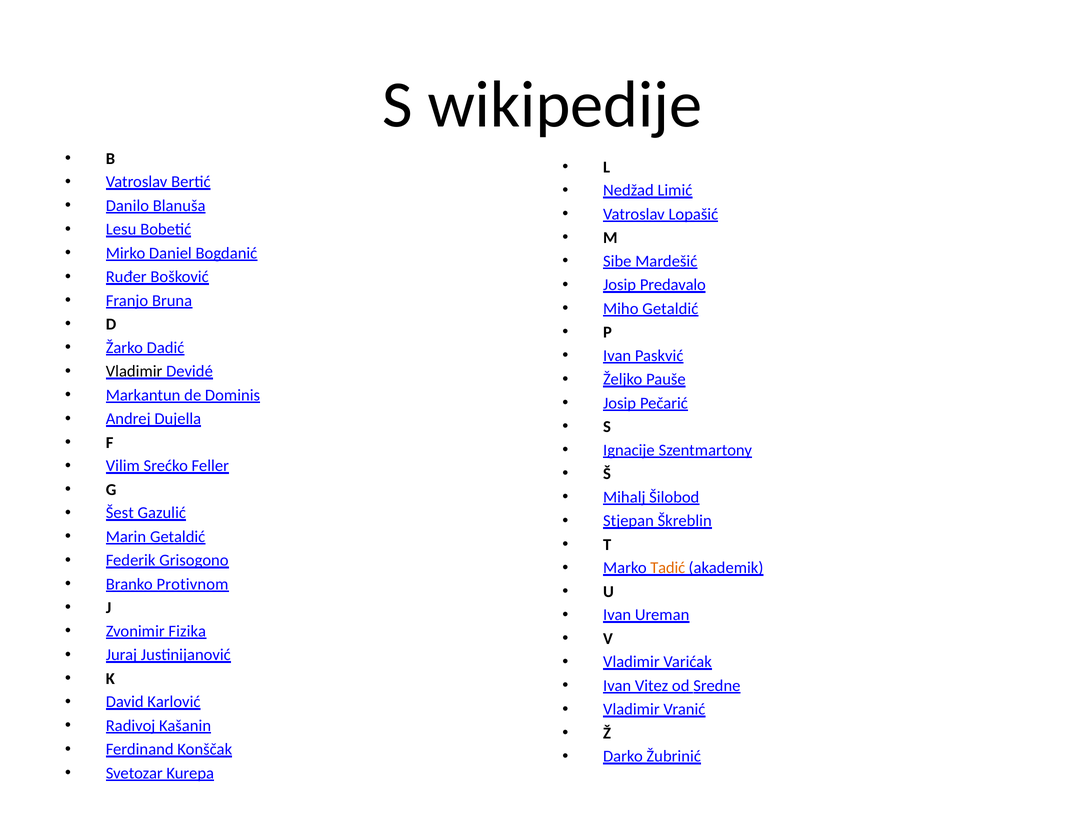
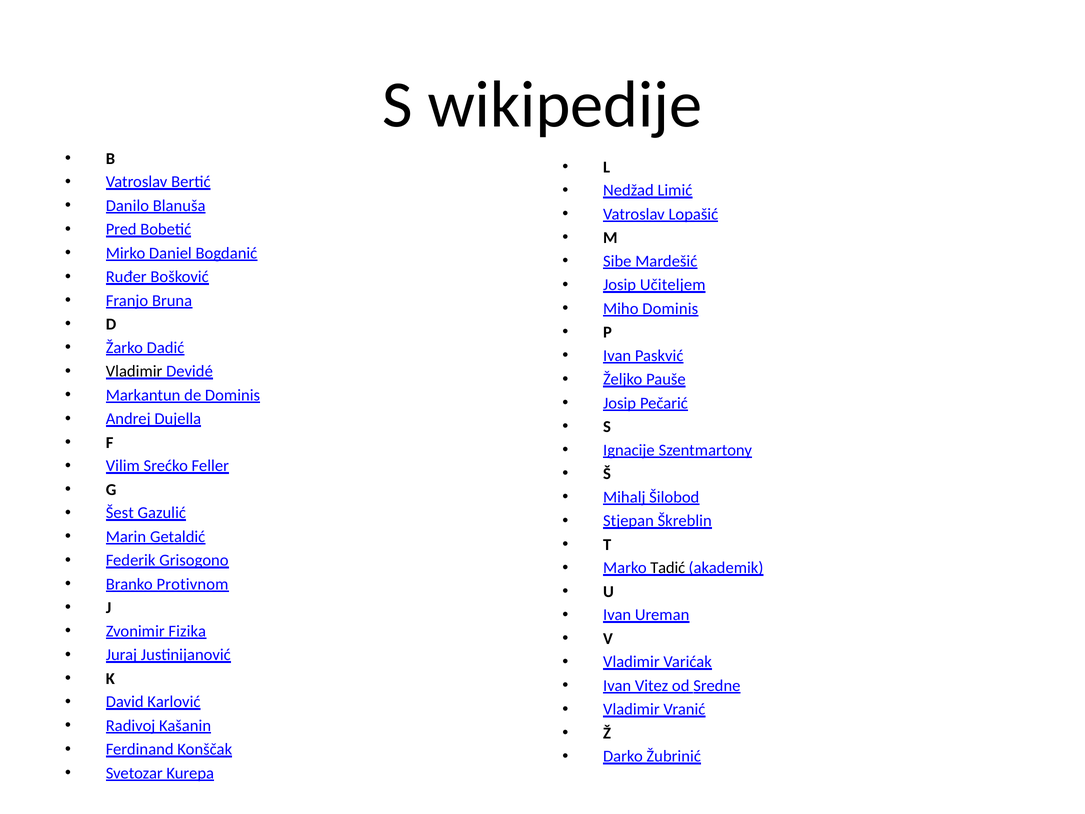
Lesu: Lesu -> Pred
Predavalo: Predavalo -> Učiteljem
Miho Getaldić: Getaldić -> Dominis
Tadić colour: orange -> black
